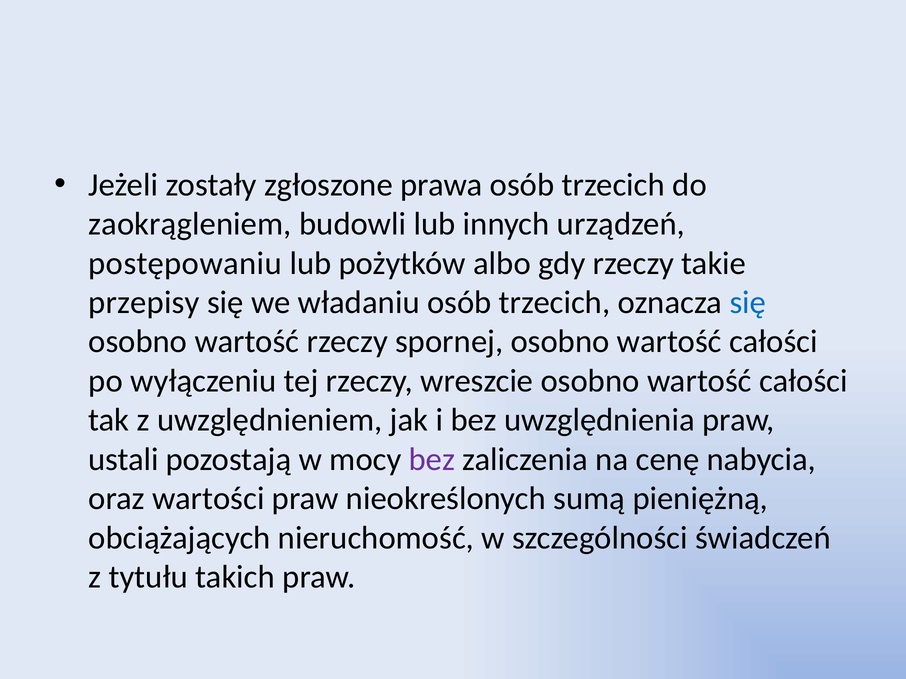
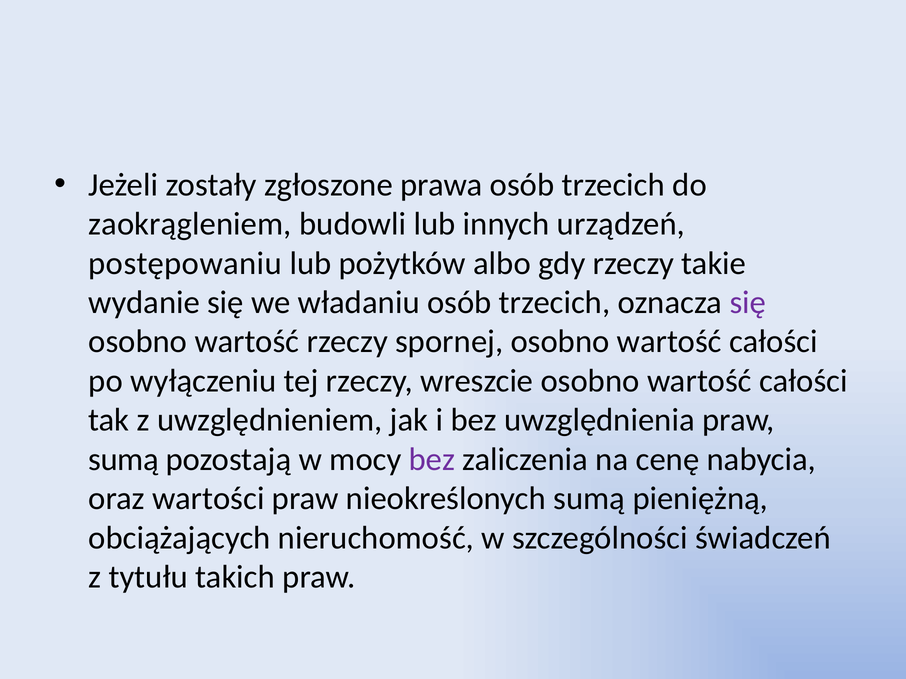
przepisy: przepisy -> wydanie
się at (748, 303) colour: blue -> purple
ustali at (123, 460): ustali -> sumą
